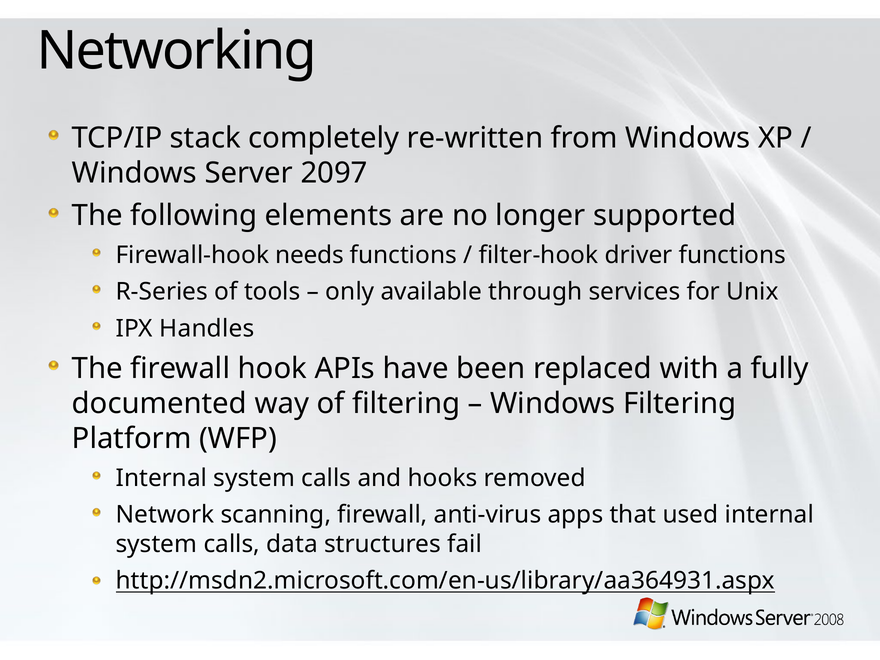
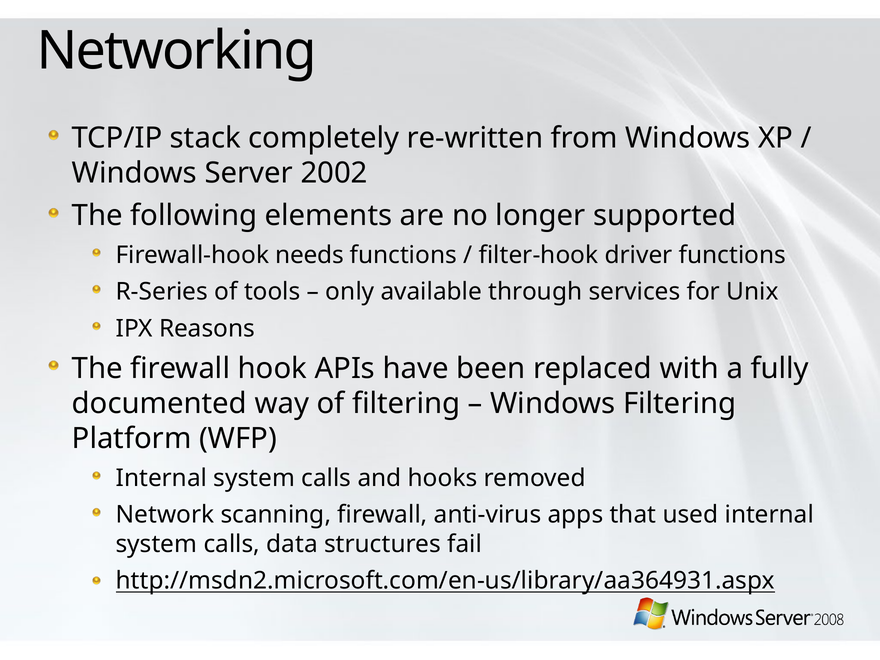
2097: 2097 -> 2002
Handles: Handles -> Reasons
